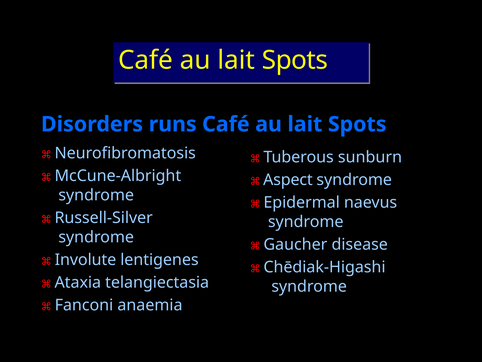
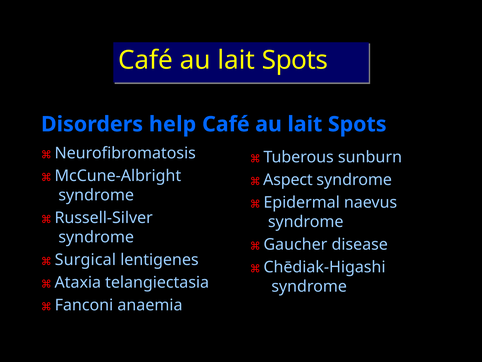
runs: runs -> help
Involute: Involute -> Surgical
